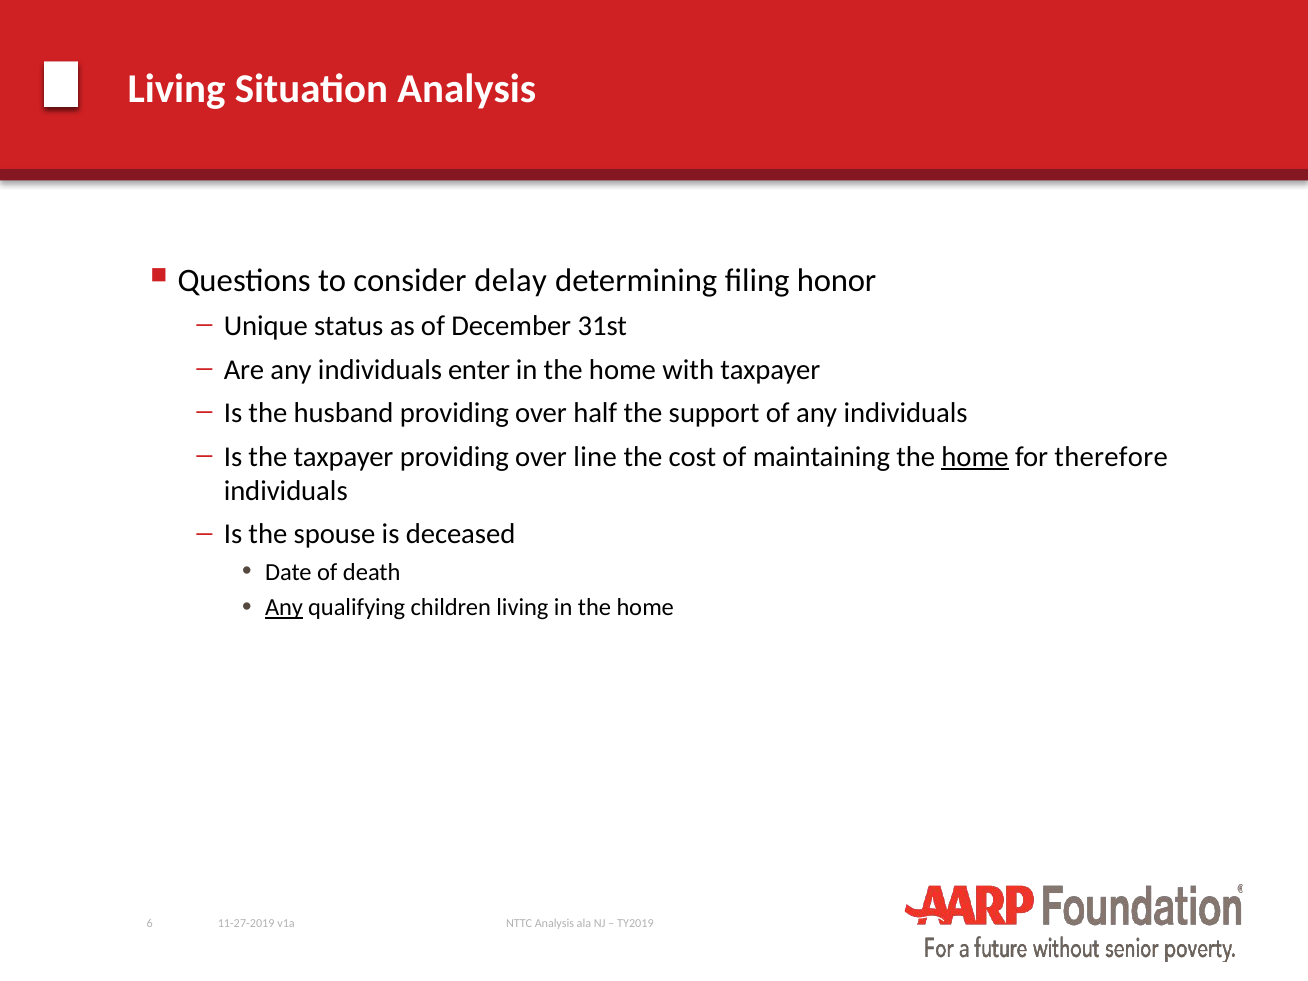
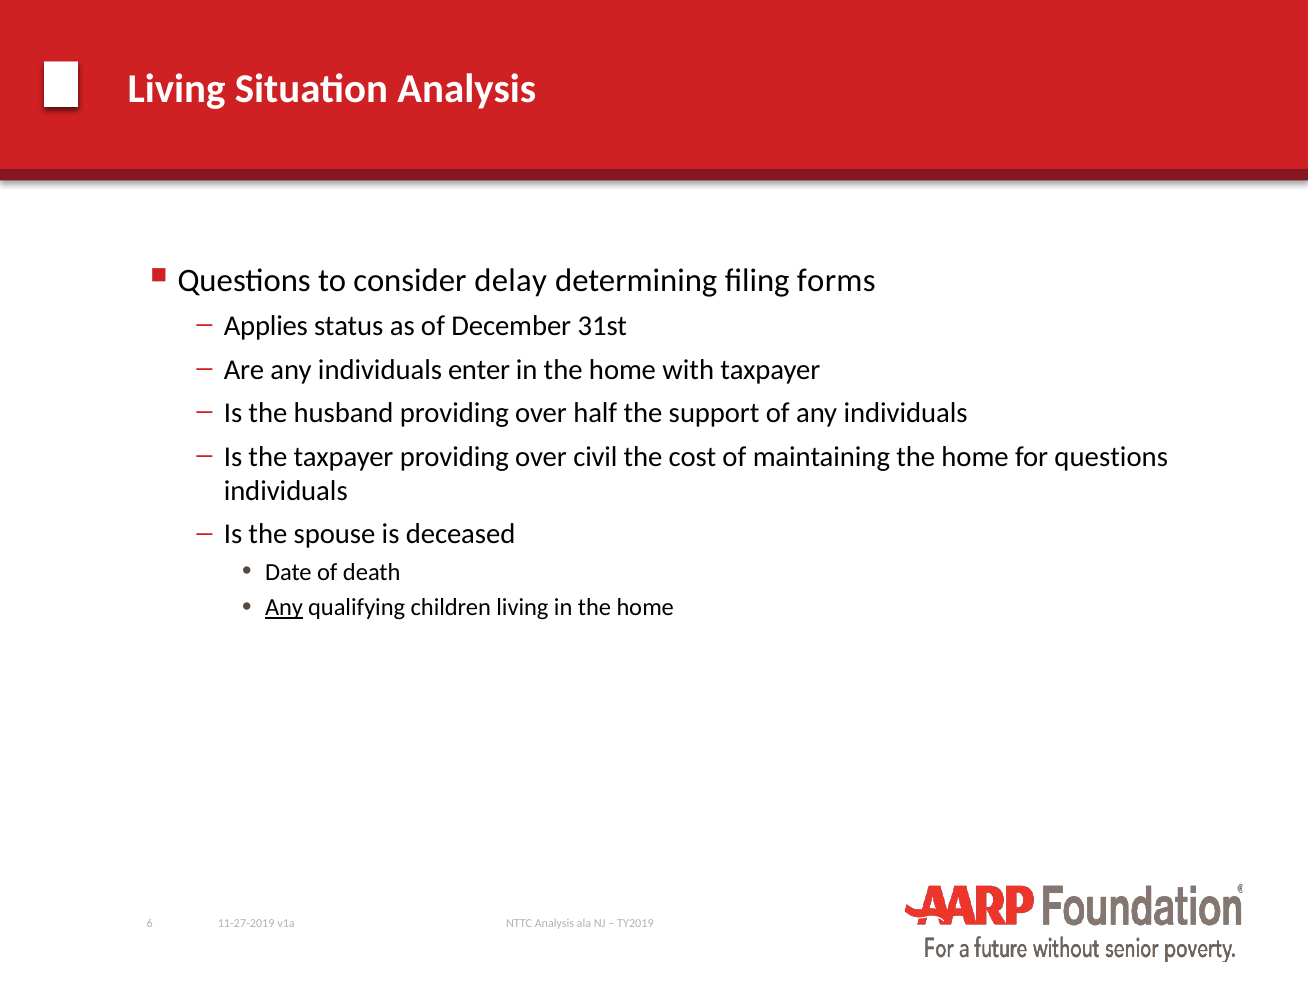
honor: honor -> forms
Unique: Unique -> Applies
line: line -> civil
home at (975, 457) underline: present -> none
for therefore: therefore -> questions
